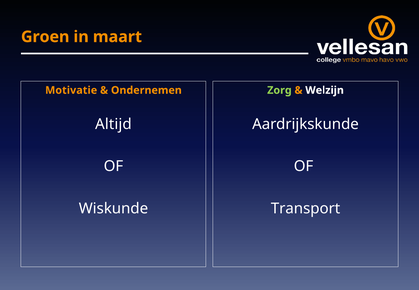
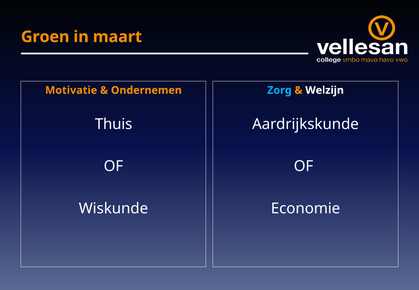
Zorg colour: light green -> light blue
Altijd: Altijd -> Thuis
Transport: Transport -> Economie
